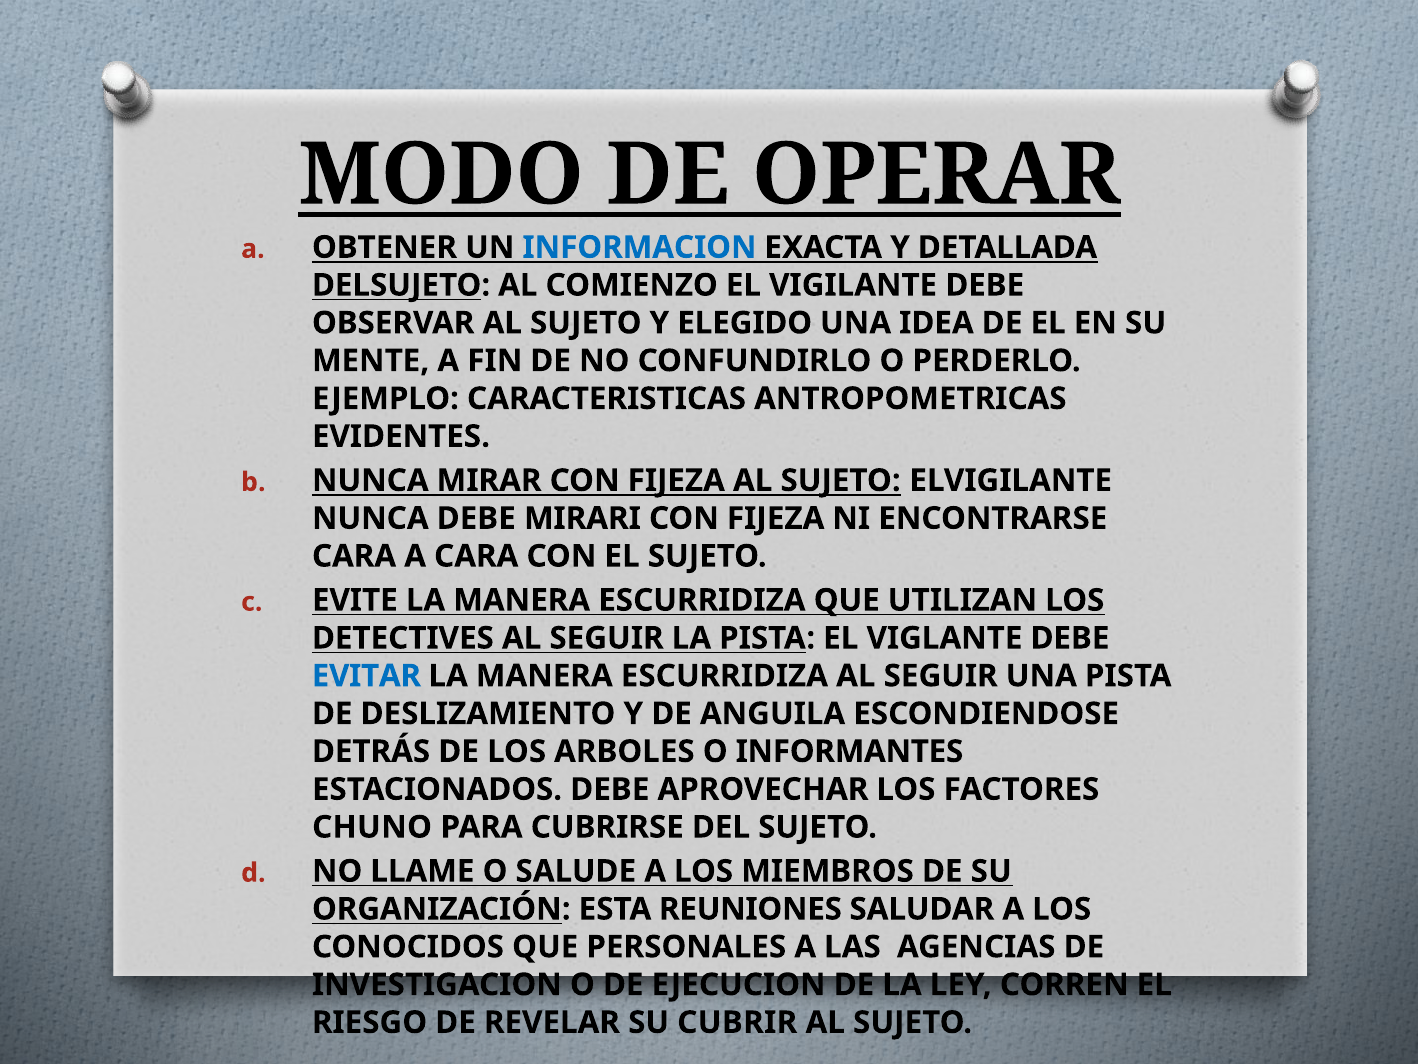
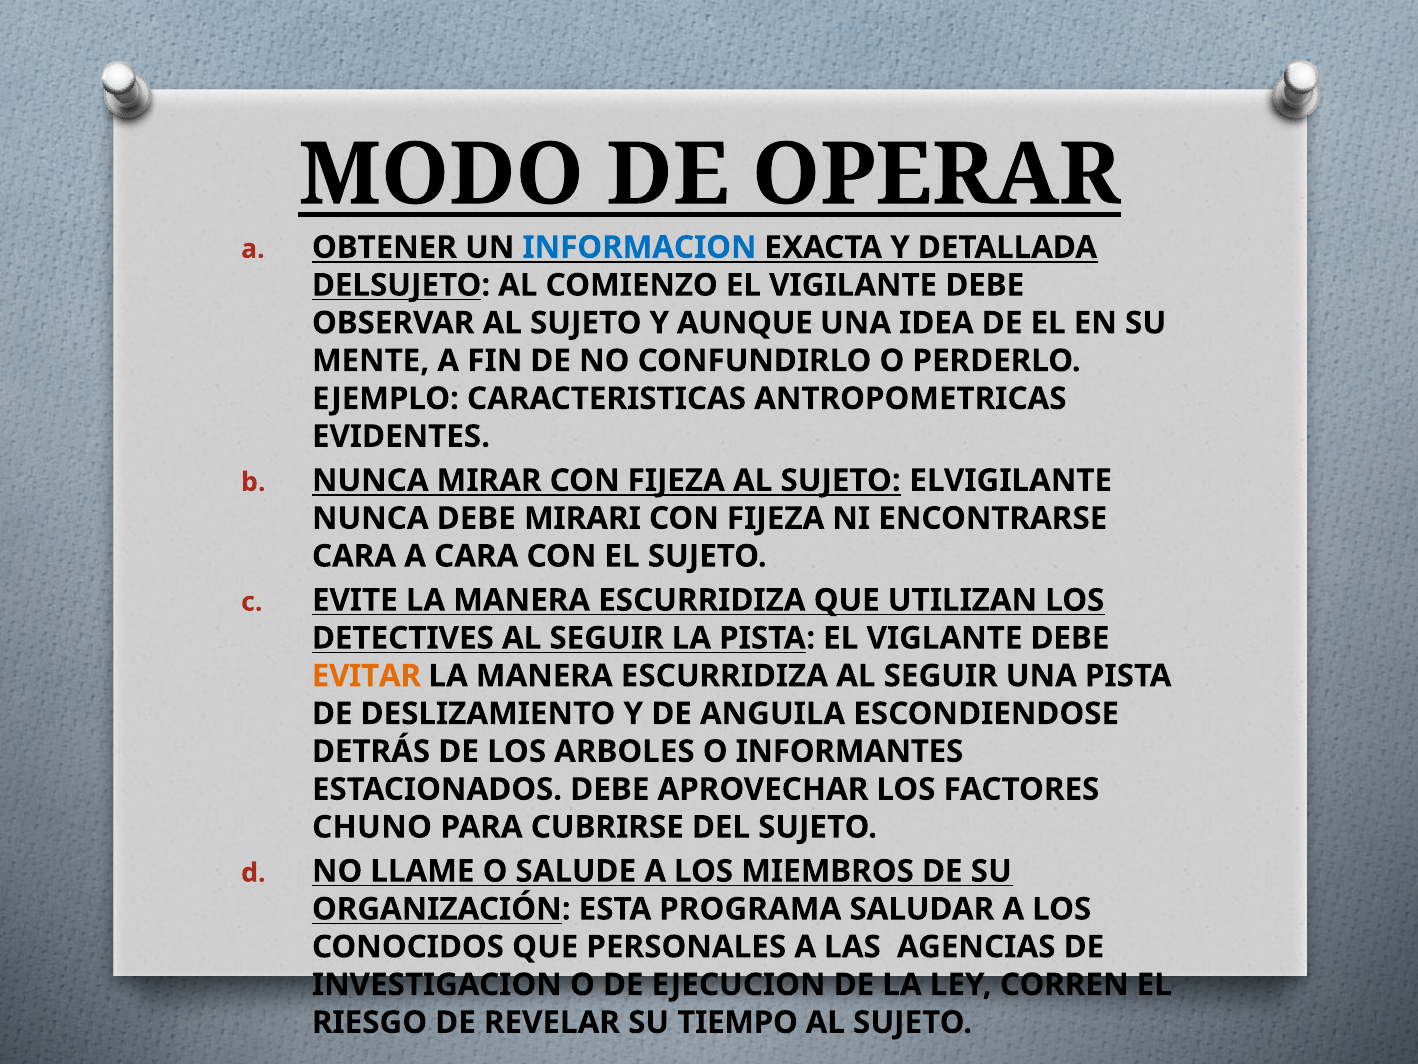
ELEGIDO: ELEGIDO -> AUNQUE
EVITAR colour: blue -> orange
REUNIONES: REUNIONES -> PROGRAMA
CUBRIR: CUBRIR -> TIEMPO
